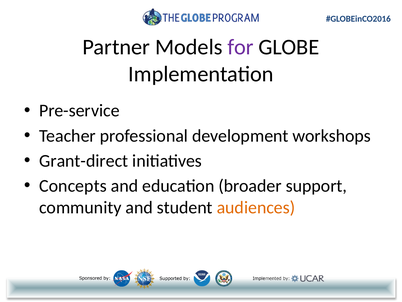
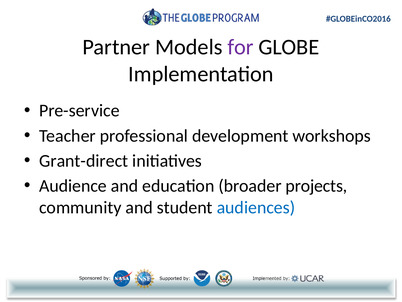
Concepts: Concepts -> Audience
support: support -> projects
audiences colour: orange -> blue
